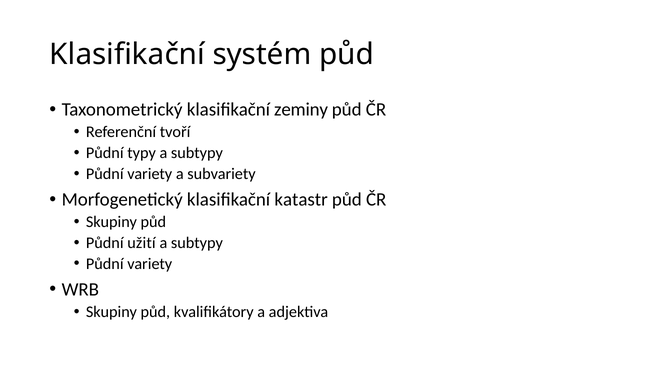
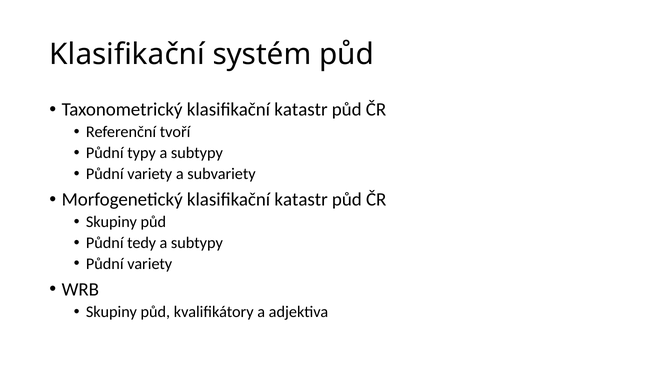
Taxonometrický klasifikační zeminy: zeminy -> katastr
užití: užití -> tedy
